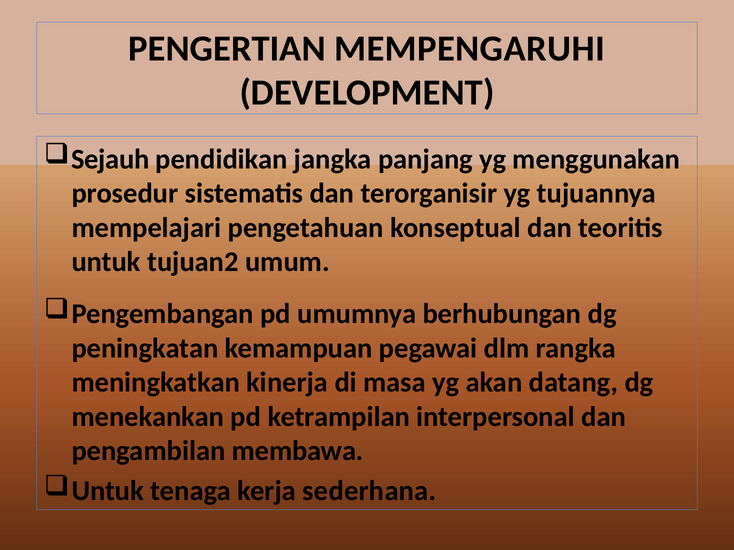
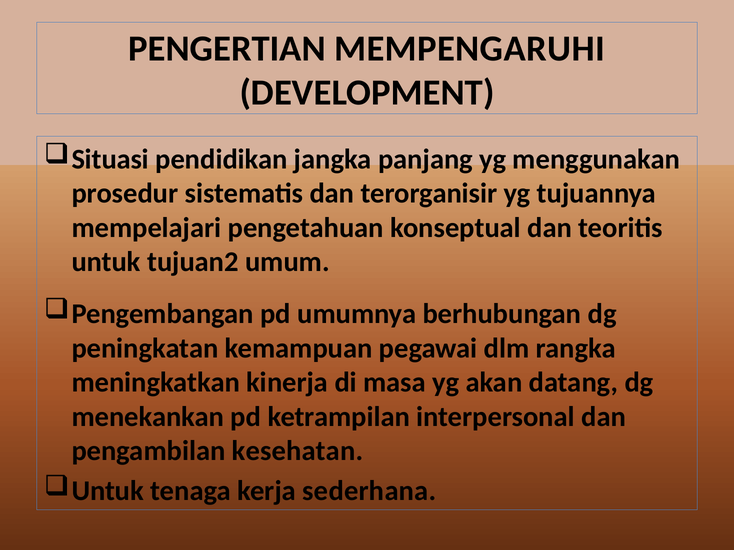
Sejauh: Sejauh -> Situasi
membawa: membawa -> kesehatan
